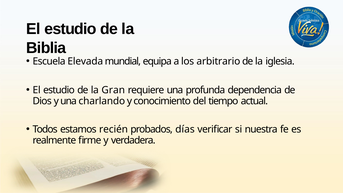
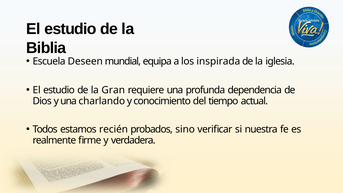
Elevada: Elevada -> Deseen
arbitrario: arbitrario -> inspirada
días: días -> sino
